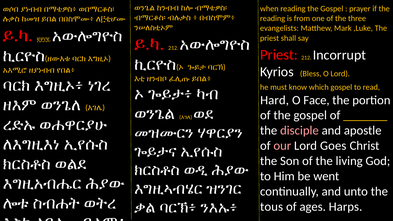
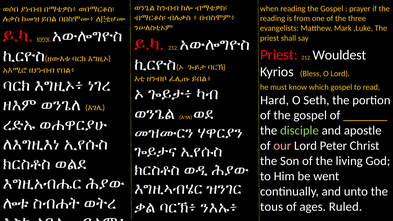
Incorrupt: Incorrupt -> Wouldest
Face: Face -> Seth
disciple colour: pink -> light green
Goes: Goes -> Peter
Harps: Harps -> Ruled
